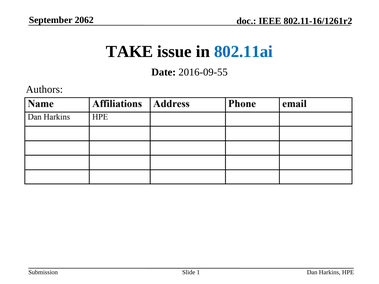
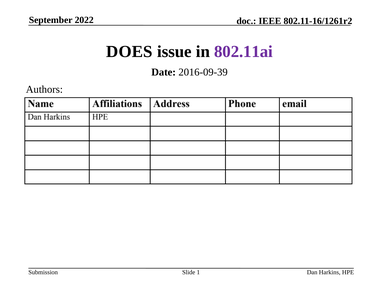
2062: 2062 -> 2022
TAKE: TAKE -> DOES
802.11ai colour: blue -> purple
2016-09-55: 2016-09-55 -> 2016-09-39
